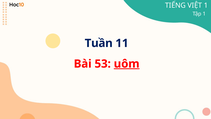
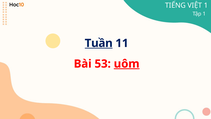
Tuần underline: none -> present
